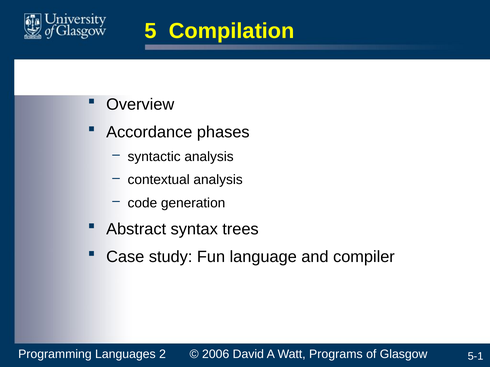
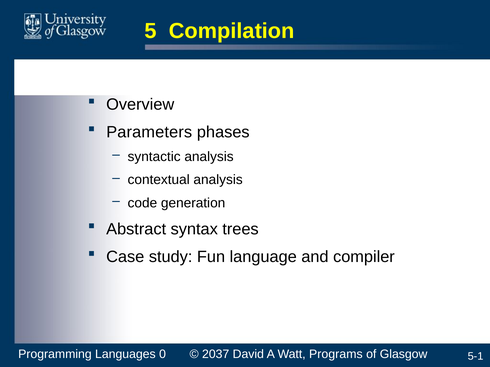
Accordance: Accordance -> Parameters
2: 2 -> 0
2006: 2006 -> 2037
